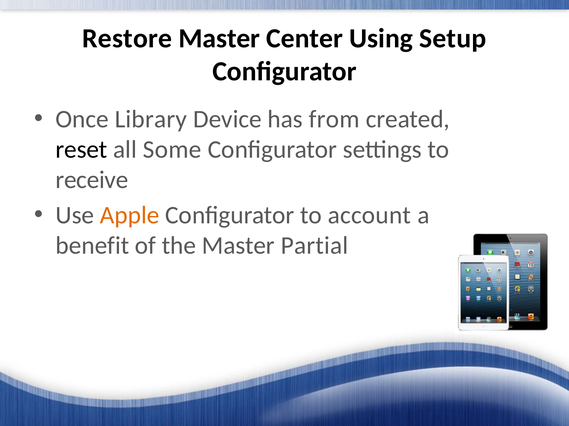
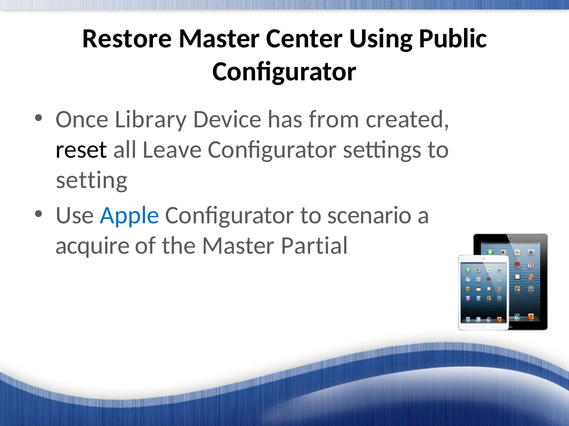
Setup: Setup -> Public
Some: Some -> Leave
receive: receive -> setting
Apple colour: orange -> blue
account: account -> scenario
benefit: benefit -> acquire
